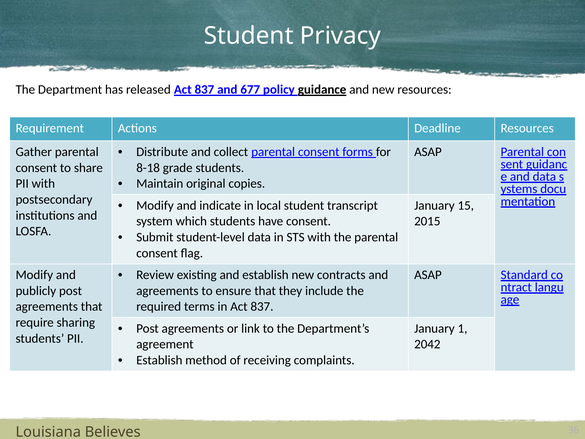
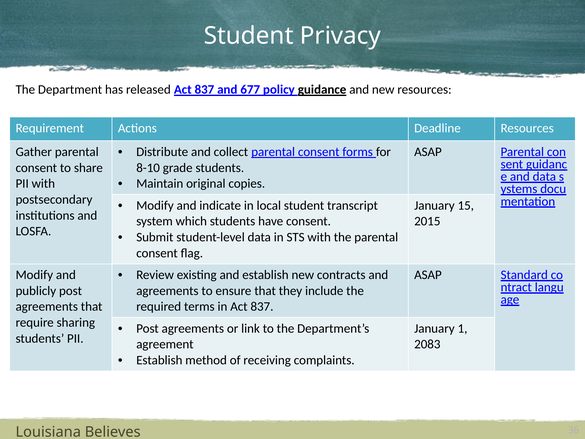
8-18: 8-18 -> 8-10
2042: 2042 -> 2083
